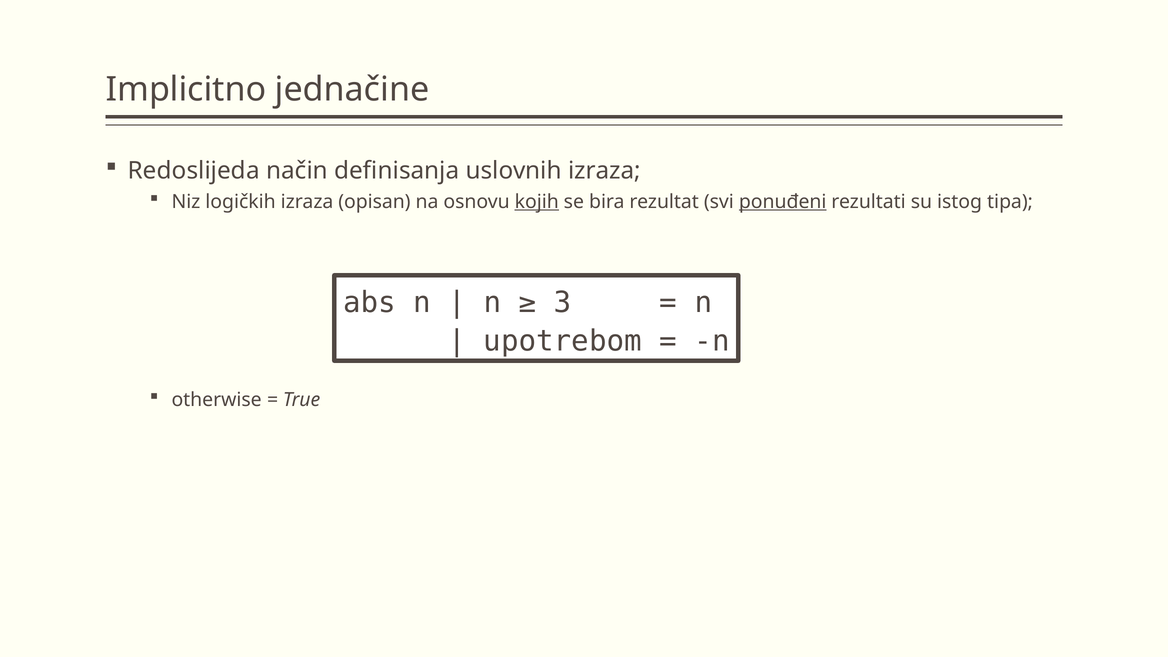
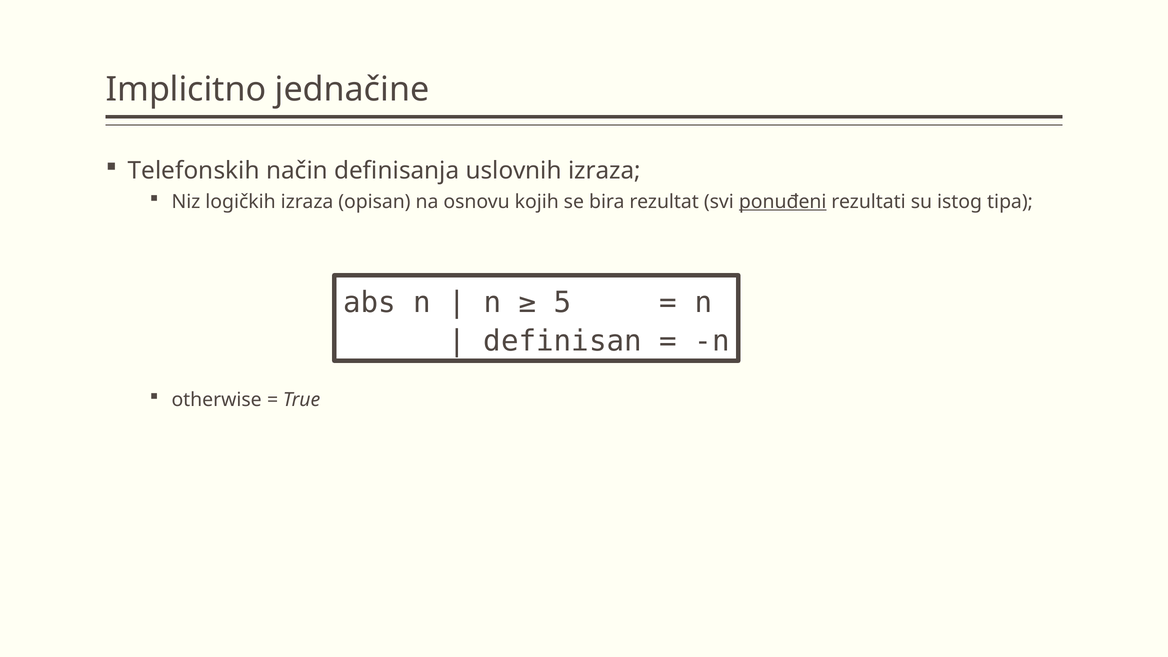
Redoslijeda: Redoslijeda -> Telefonskih
kojih underline: present -> none
3: 3 -> 5
upotrebom: upotrebom -> definisan
